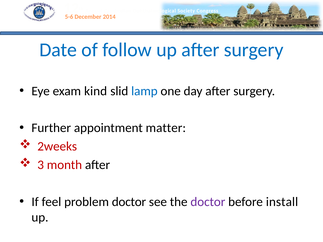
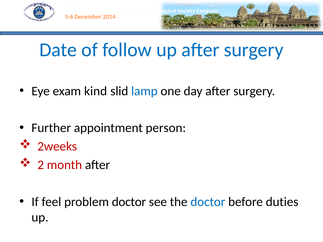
matter: matter -> person
3: 3 -> 2
doctor at (208, 202) colour: purple -> blue
install: install -> duties
